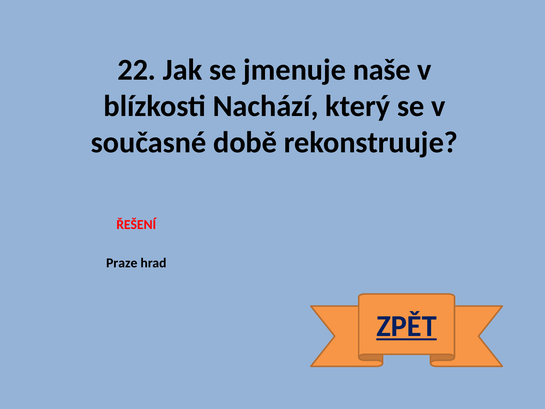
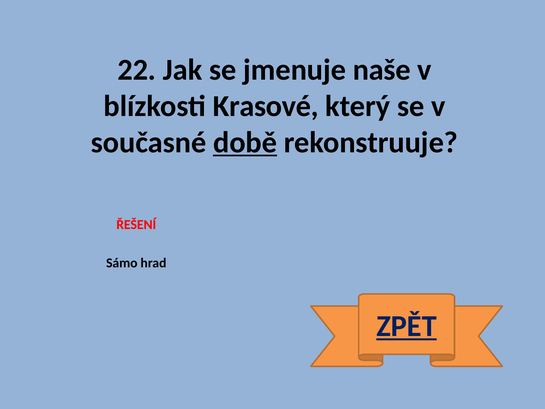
Nachází: Nachází -> Krasové
době underline: none -> present
Praze: Praze -> Sámo
